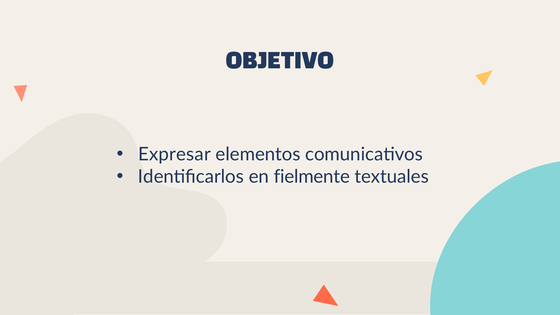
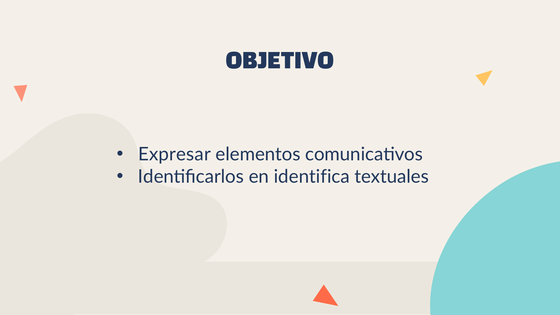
fielmente: fielmente -> identifica
